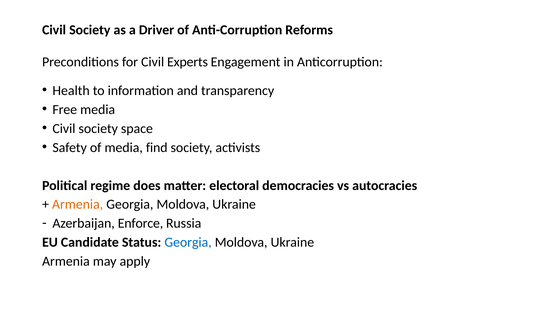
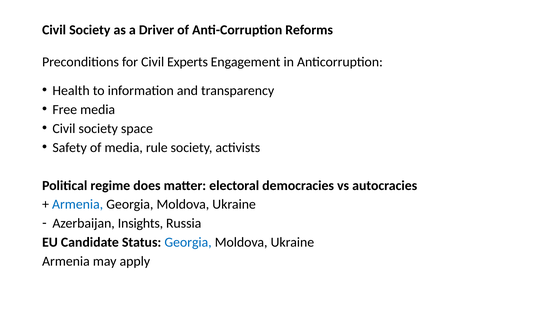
find: find -> rule
Armenia at (78, 205) colour: orange -> blue
Enforce: Enforce -> Insights
